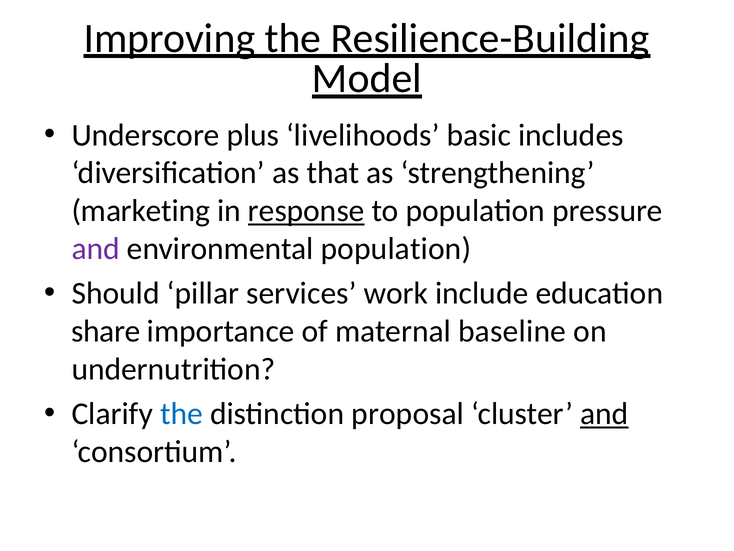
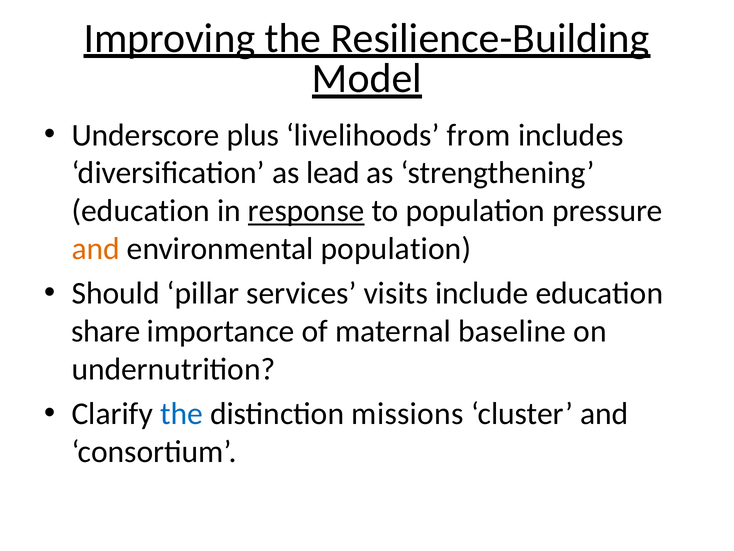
basic: basic -> from
that: that -> lead
marketing at (141, 211): marketing -> education
and at (96, 249) colour: purple -> orange
work: work -> visits
proposal: proposal -> missions
and at (604, 414) underline: present -> none
